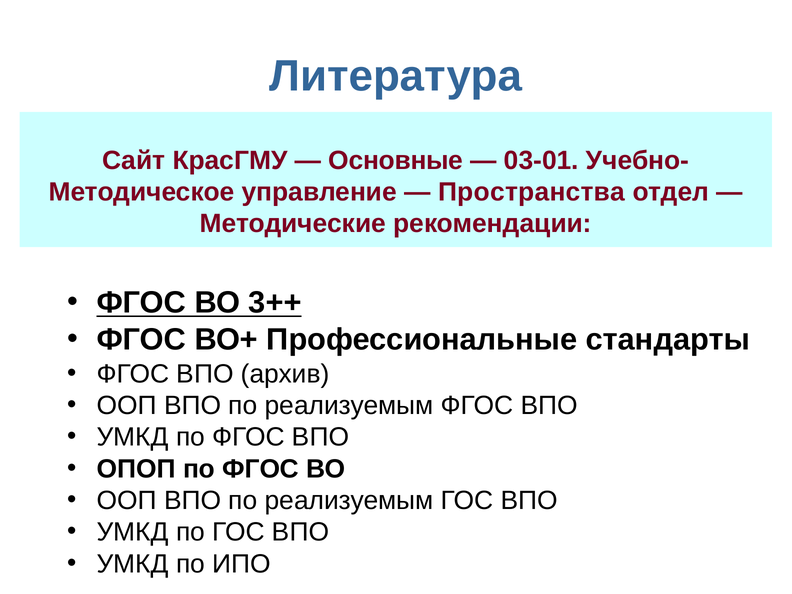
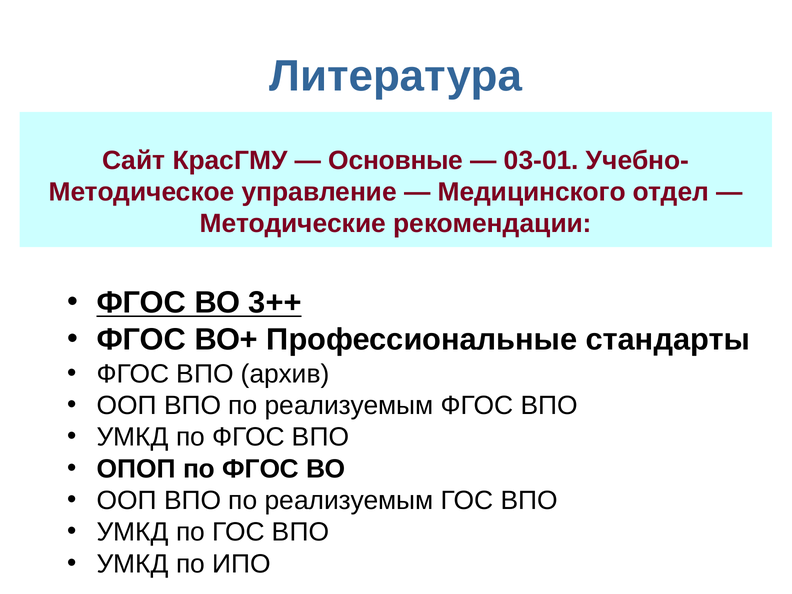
Пространства: Пространства -> Медицинского
